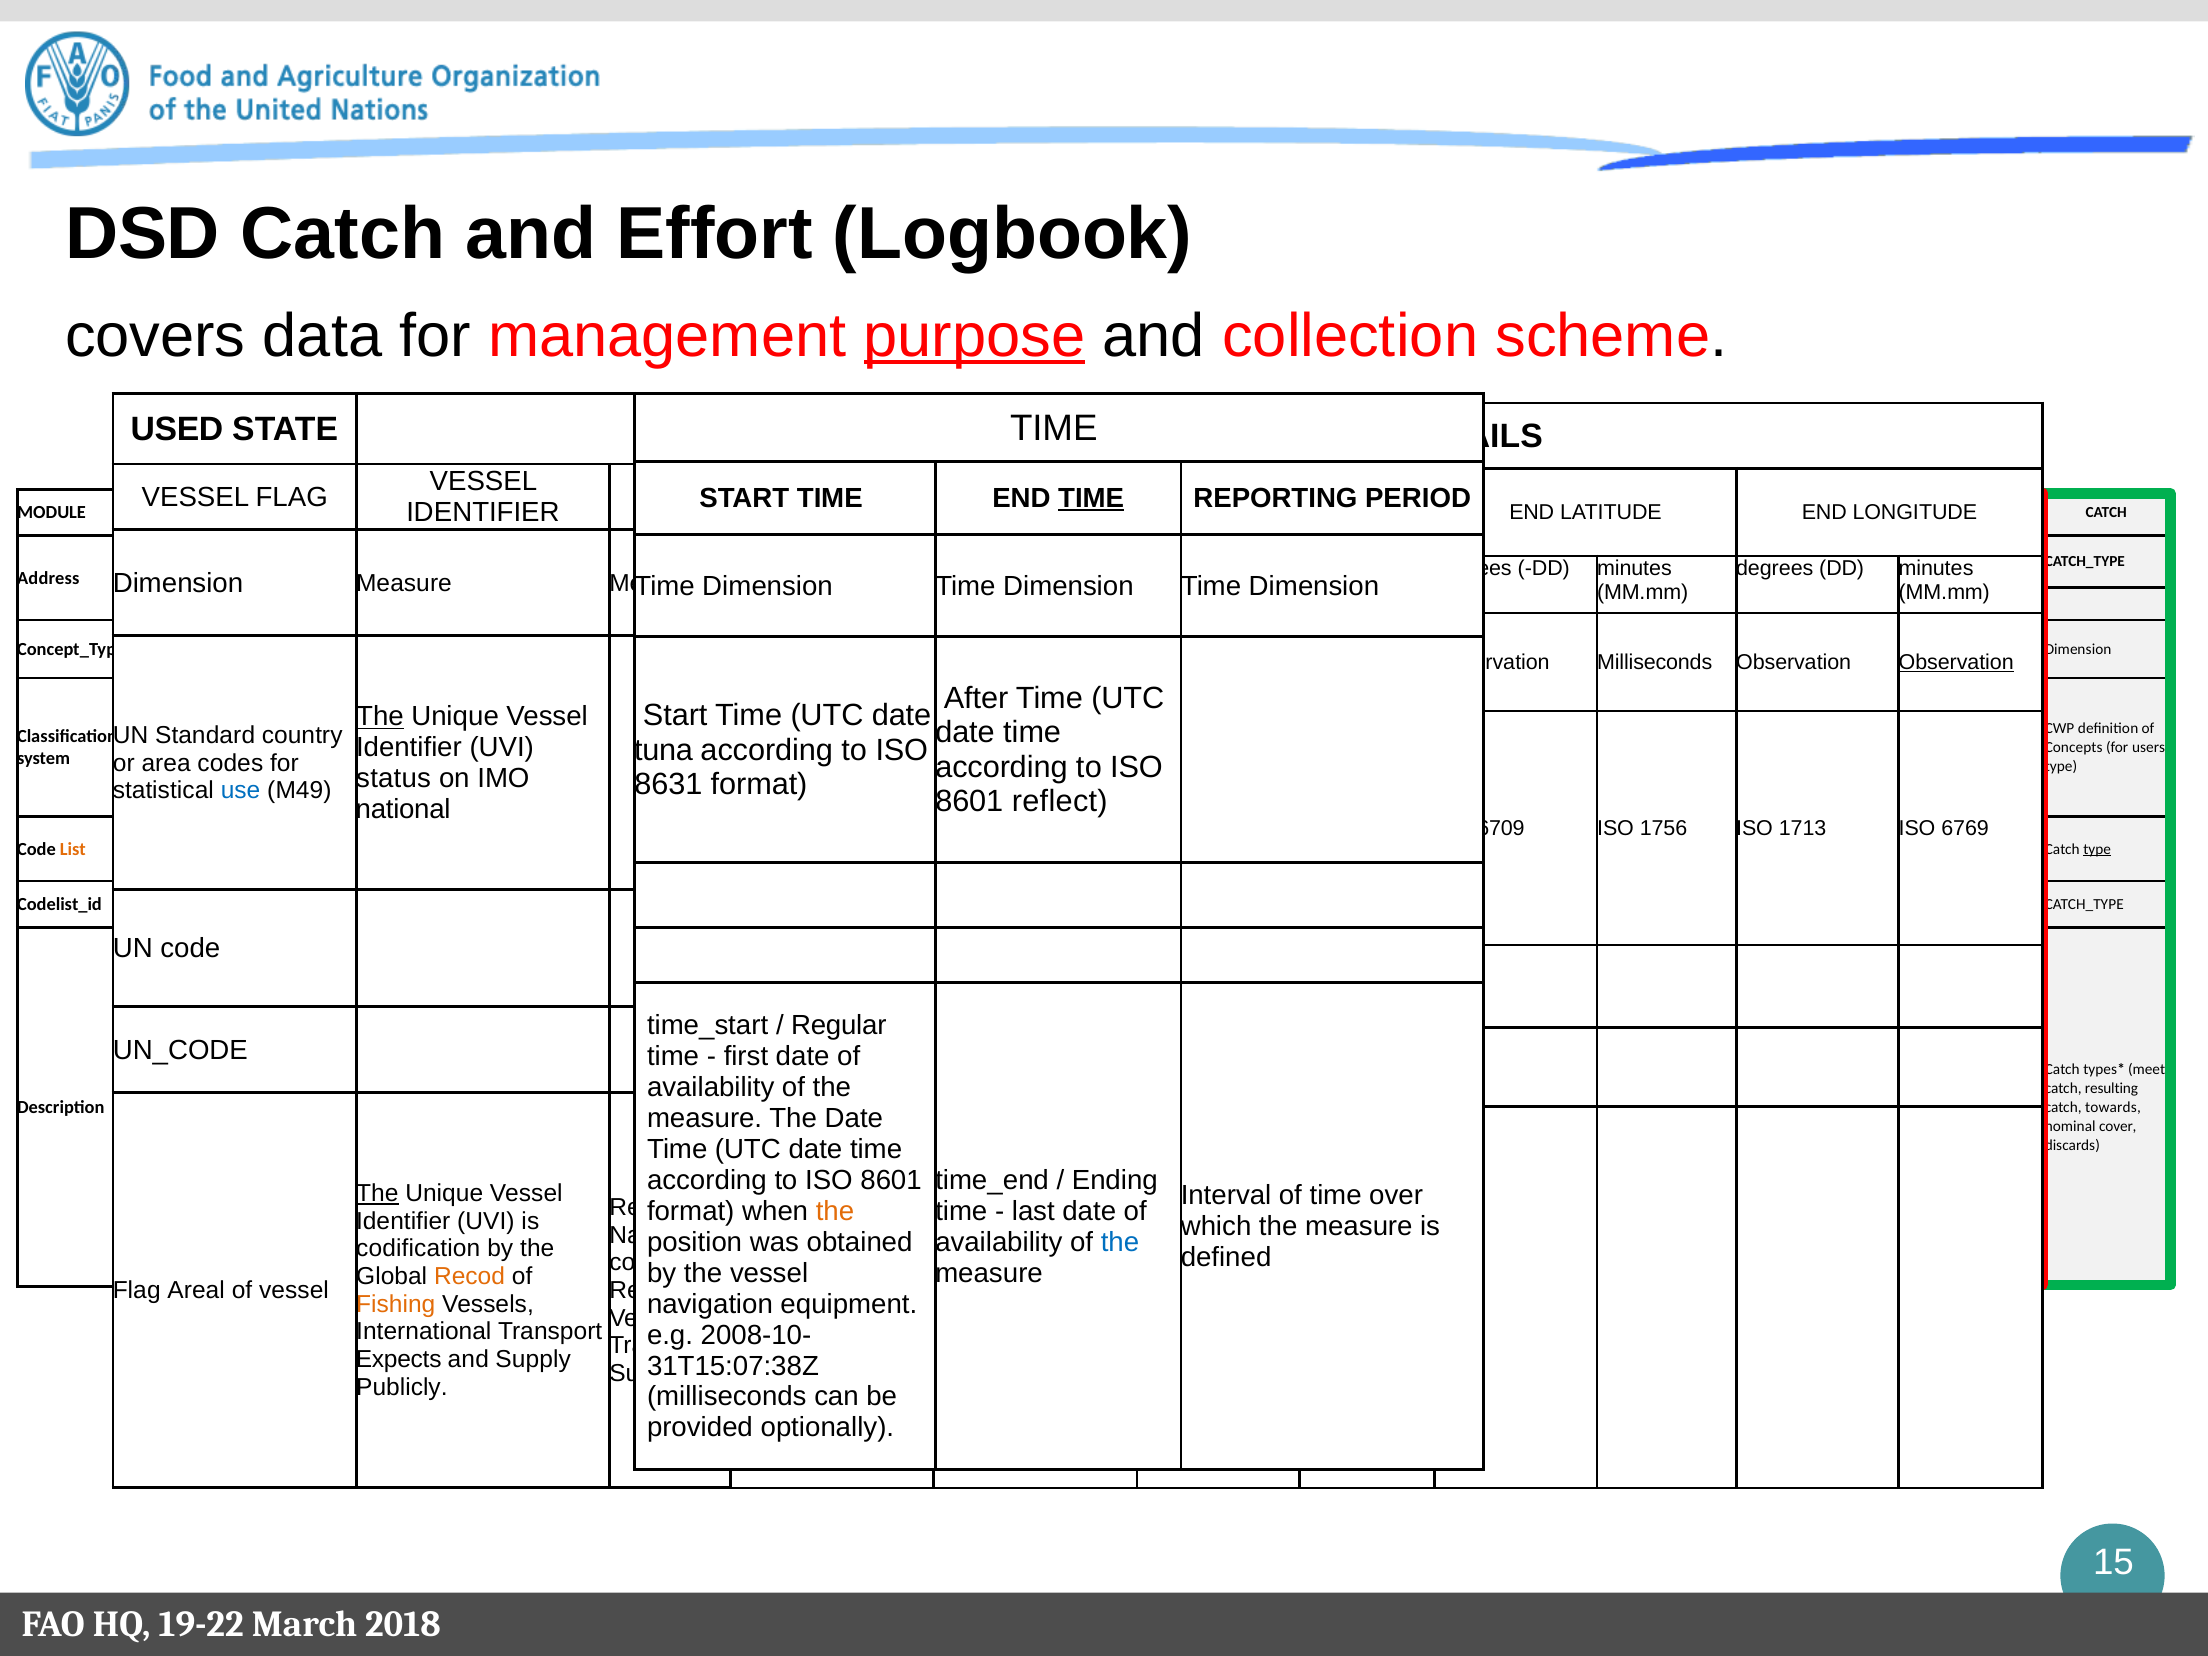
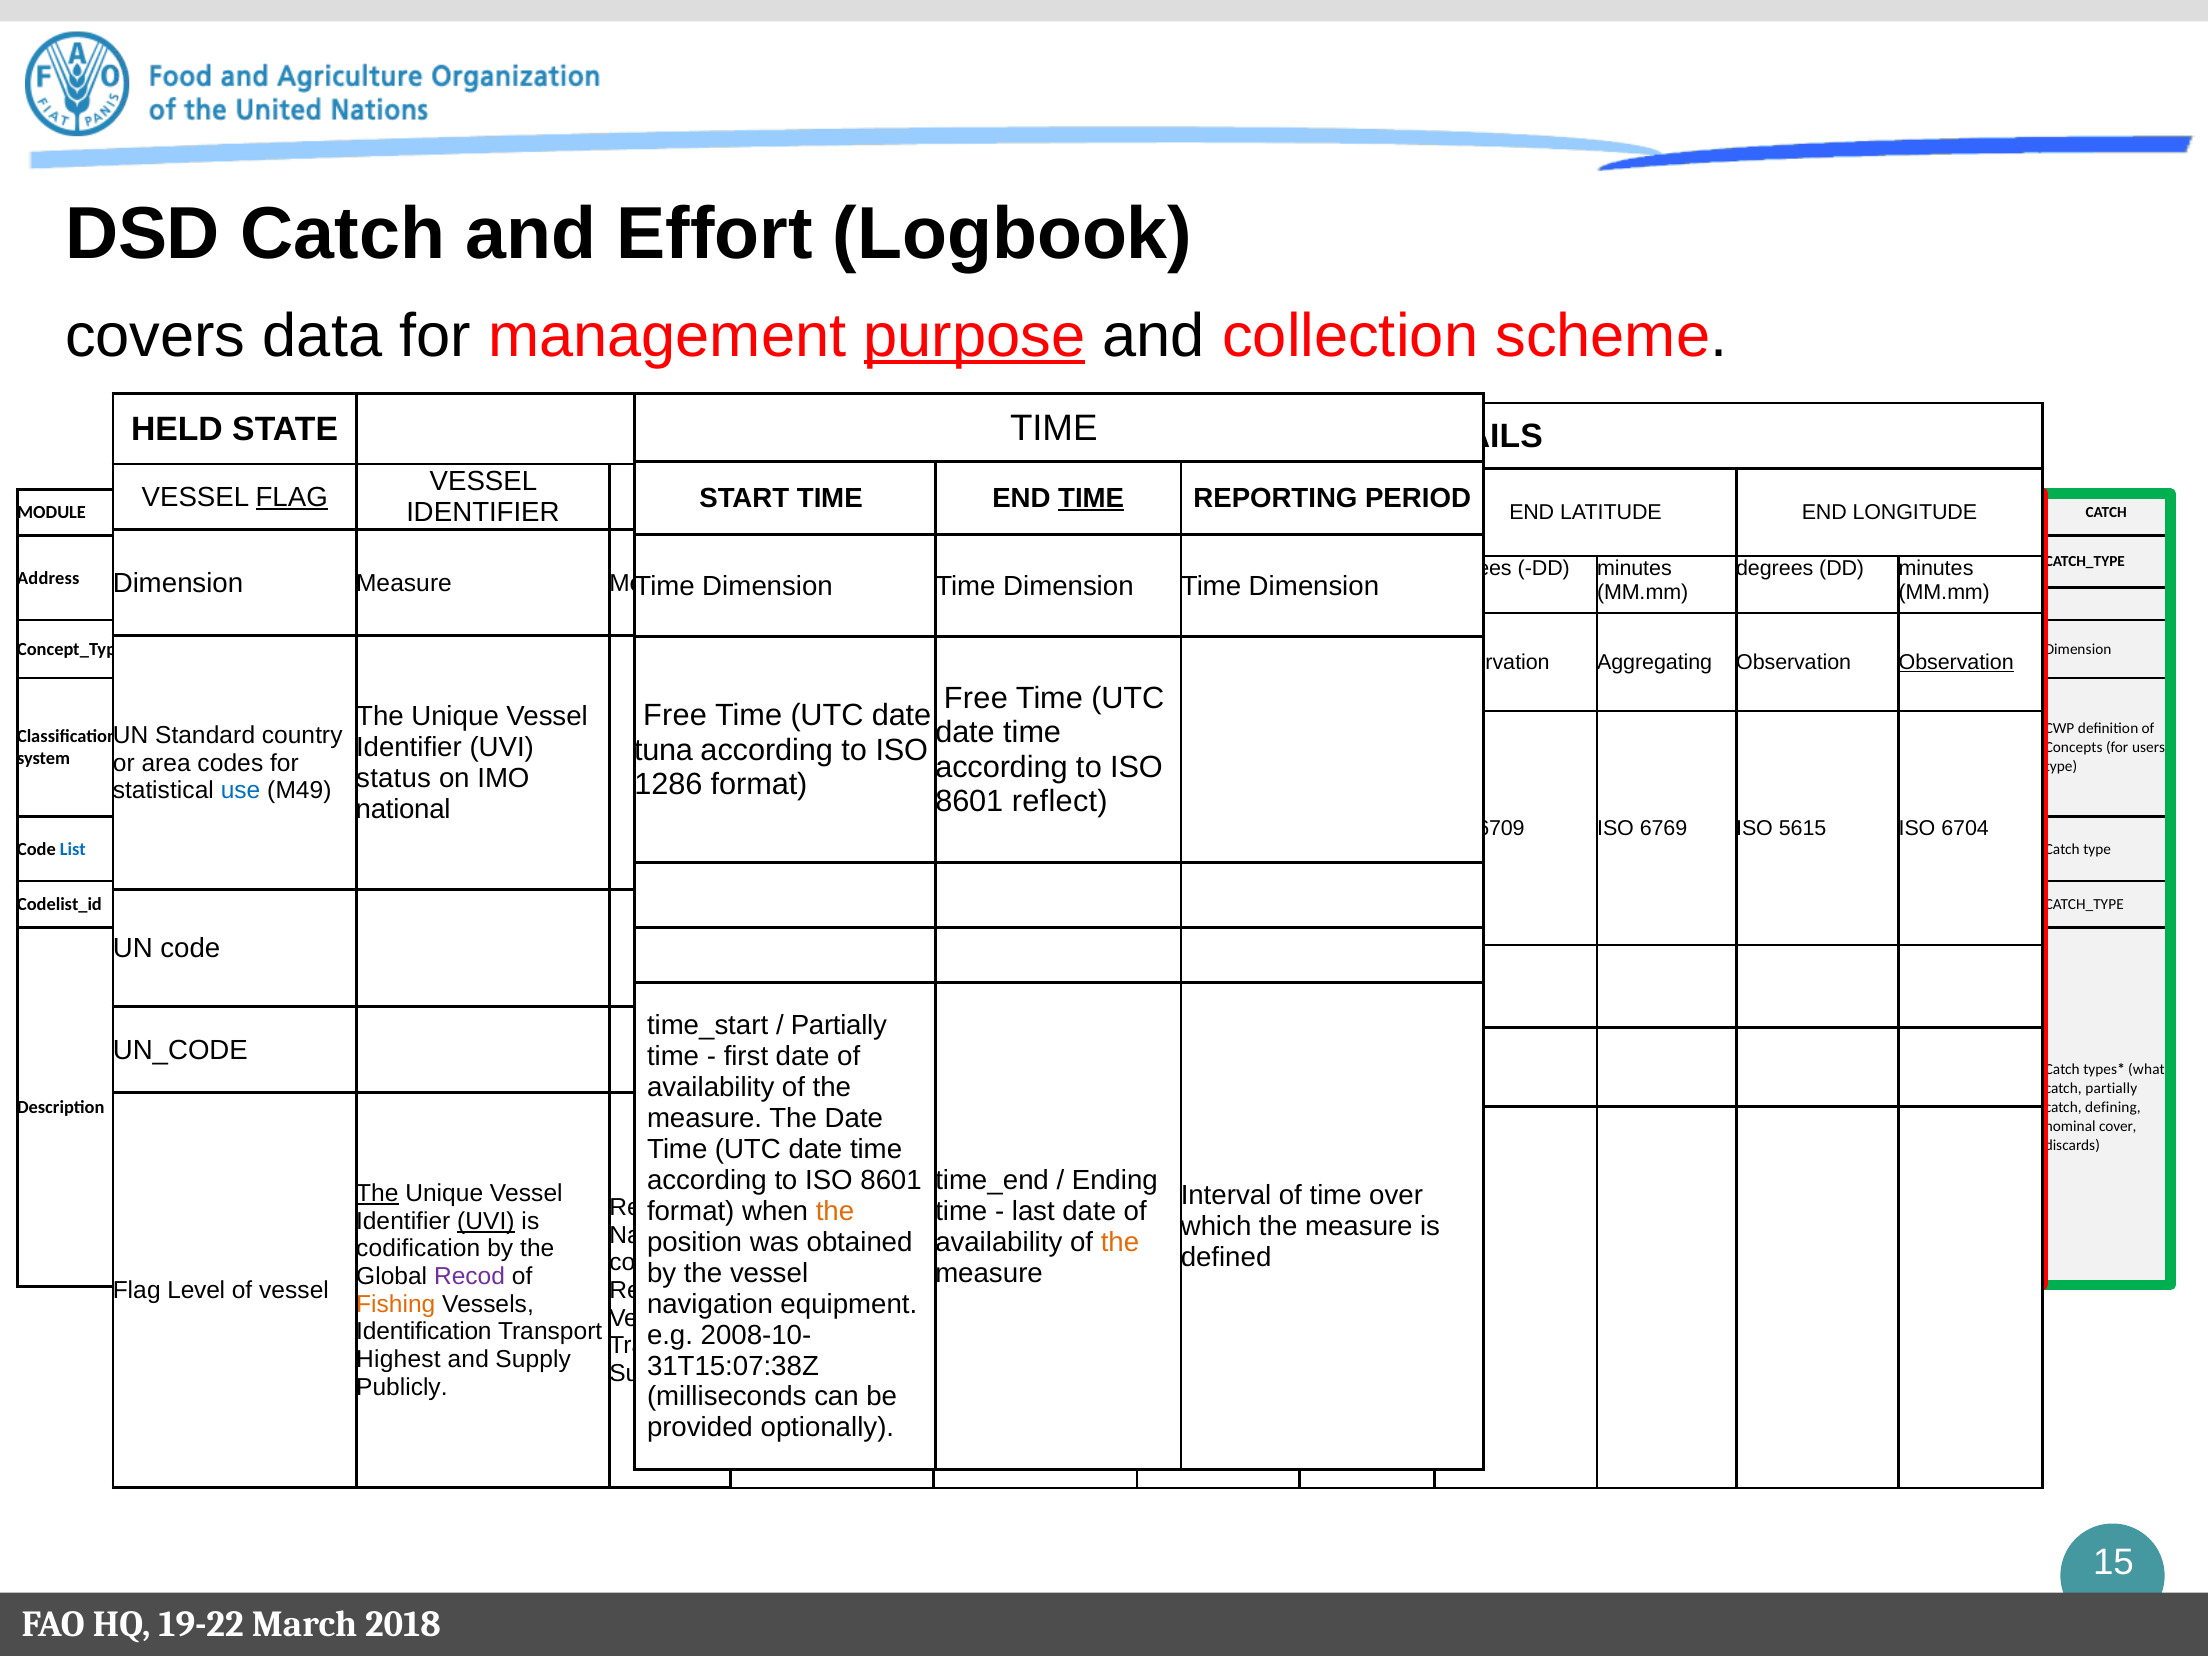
USED at (177, 429): USED -> HELD
FLAG at (292, 497) underline: none -> present
Milliseconds at (1655, 662): Milliseconds -> Aggregating
After at (976, 699): After -> Free
Start at (675, 716): Start -> Free
The at (380, 717) underline: present -> none
8631: 8631 -> 1286
1756: 1756 -> 6769
1713: 1713 -> 5615
6769: 6769 -> 6704
List colour: orange -> blue
type at (2097, 849) underline: present -> none
Regular at (839, 1026): Regular -> Partially
meet: meet -> what
resulting at (2111, 1089): resulting -> partially
towards: towards -> defining
UVI at (486, 1221) underline: none -> present
the at (1120, 1242) colour: blue -> orange
Recod at (470, 1277) colour: orange -> purple
Areal: Areal -> Level
International at (424, 1332): International -> Identification
Expects: Expects -> Highest
